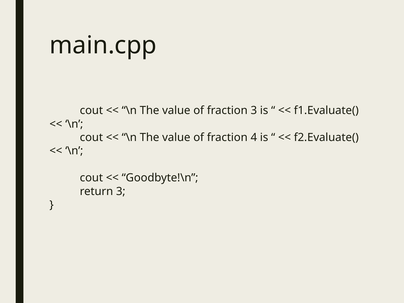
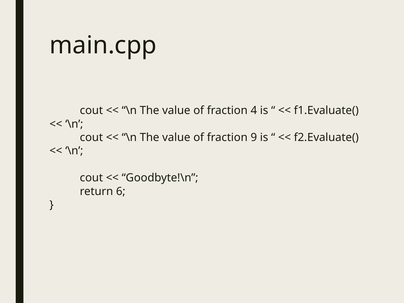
fraction 3: 3 -> 4
4: 4 -> 9
return 3: 3 -> 6
